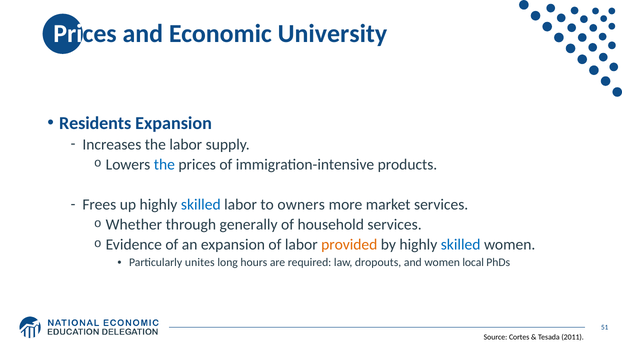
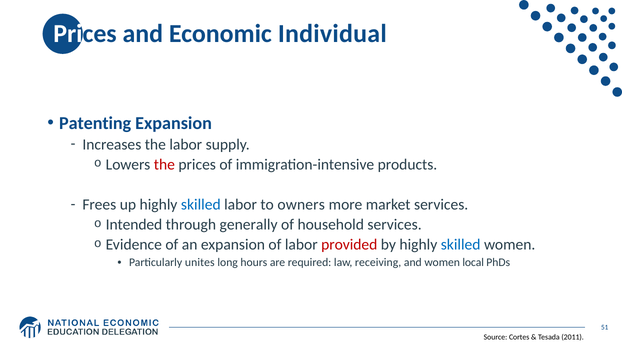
University: University -> Individual
Residents: Residents -> Patenting
the at (164, 164) colour: blue -> red
Whether: Whether -> Intended
provided colour: orange -> red
dropouts: dropouts -> receiving
